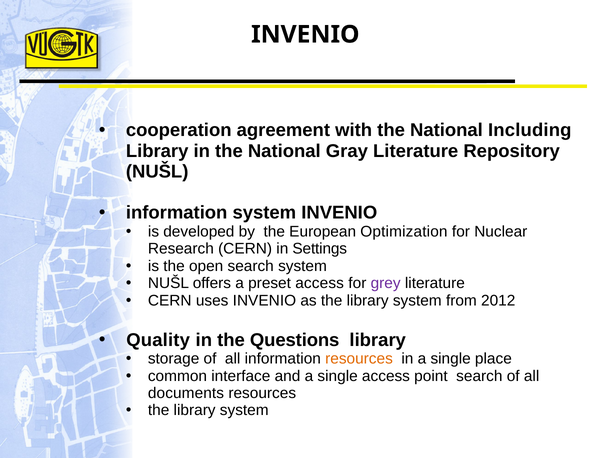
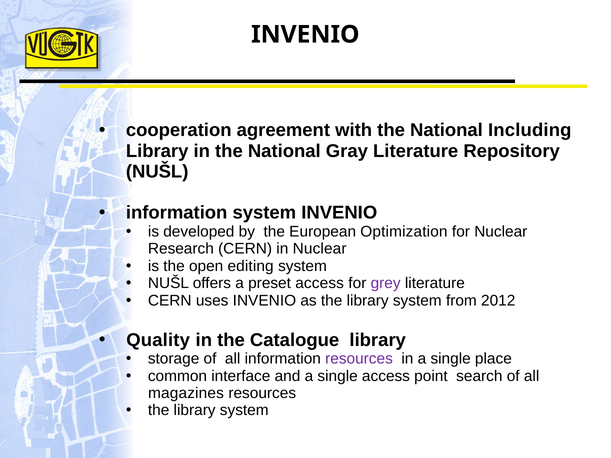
in Settings: Settings -> Nuclear
open search: search -> editing
Questions: Questions -> Catalogue
resources at (359, 359) colour: orange -> purple
documents: documents -> magazines
